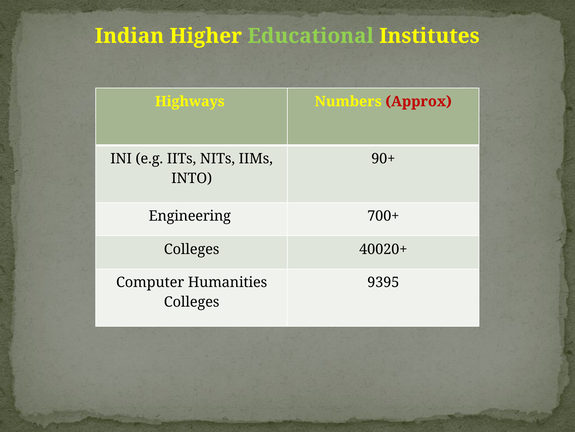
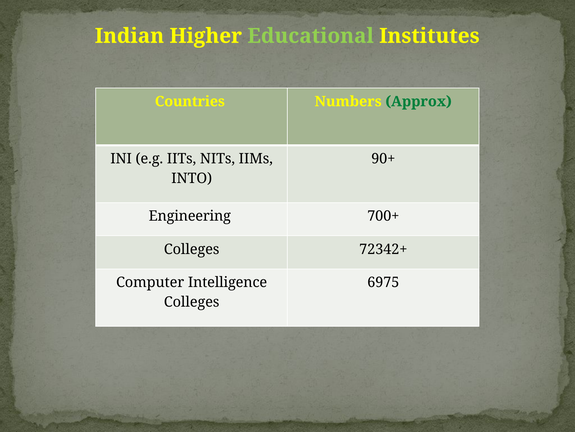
Highways: Highways -> Countries
Approx colour: red -> green
40020+: 40020+ -> 72342+
Humanities: Humanities -> Intelligence
9395: 9395 -> 6975
